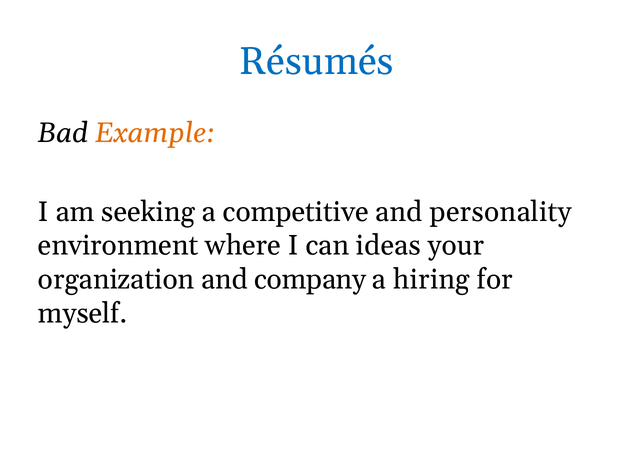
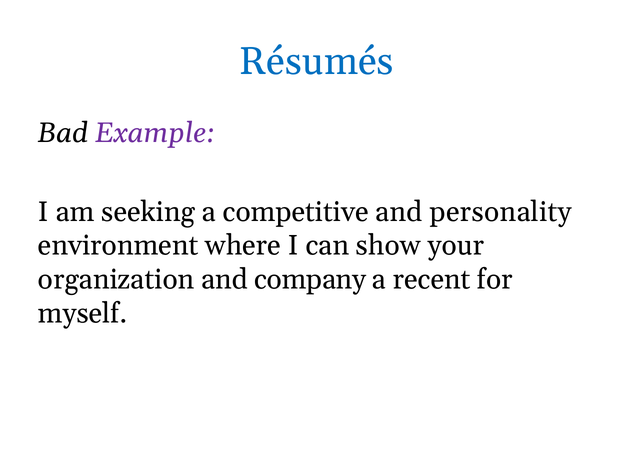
Example colour: orange -> purple
ideas: ideas -> show
hiring: hiring -> recent
